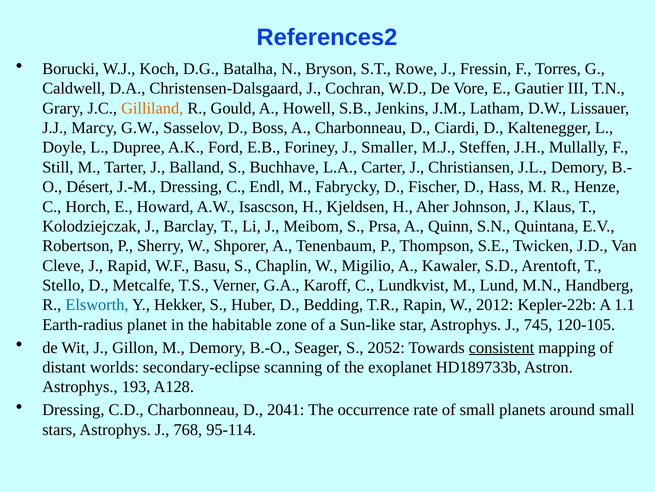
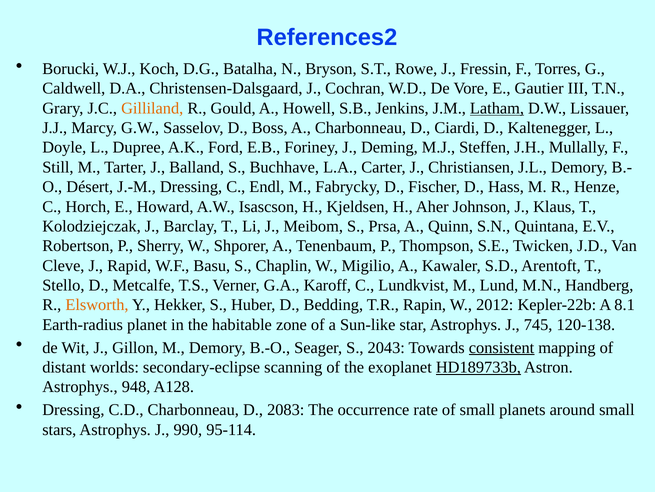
Latham underline: none -> present
Smaller: Smaller -> Deming
Elsworth colour: blue -> orange
1.1: 1.1 -> 8.1
120-105: 120-105 -> 120-138
2052: 2052 -> 2043
HD189733b underline: none -> present
193: 193 -> 948
2041: 2041 -> 2083
768: 768 -> 990
